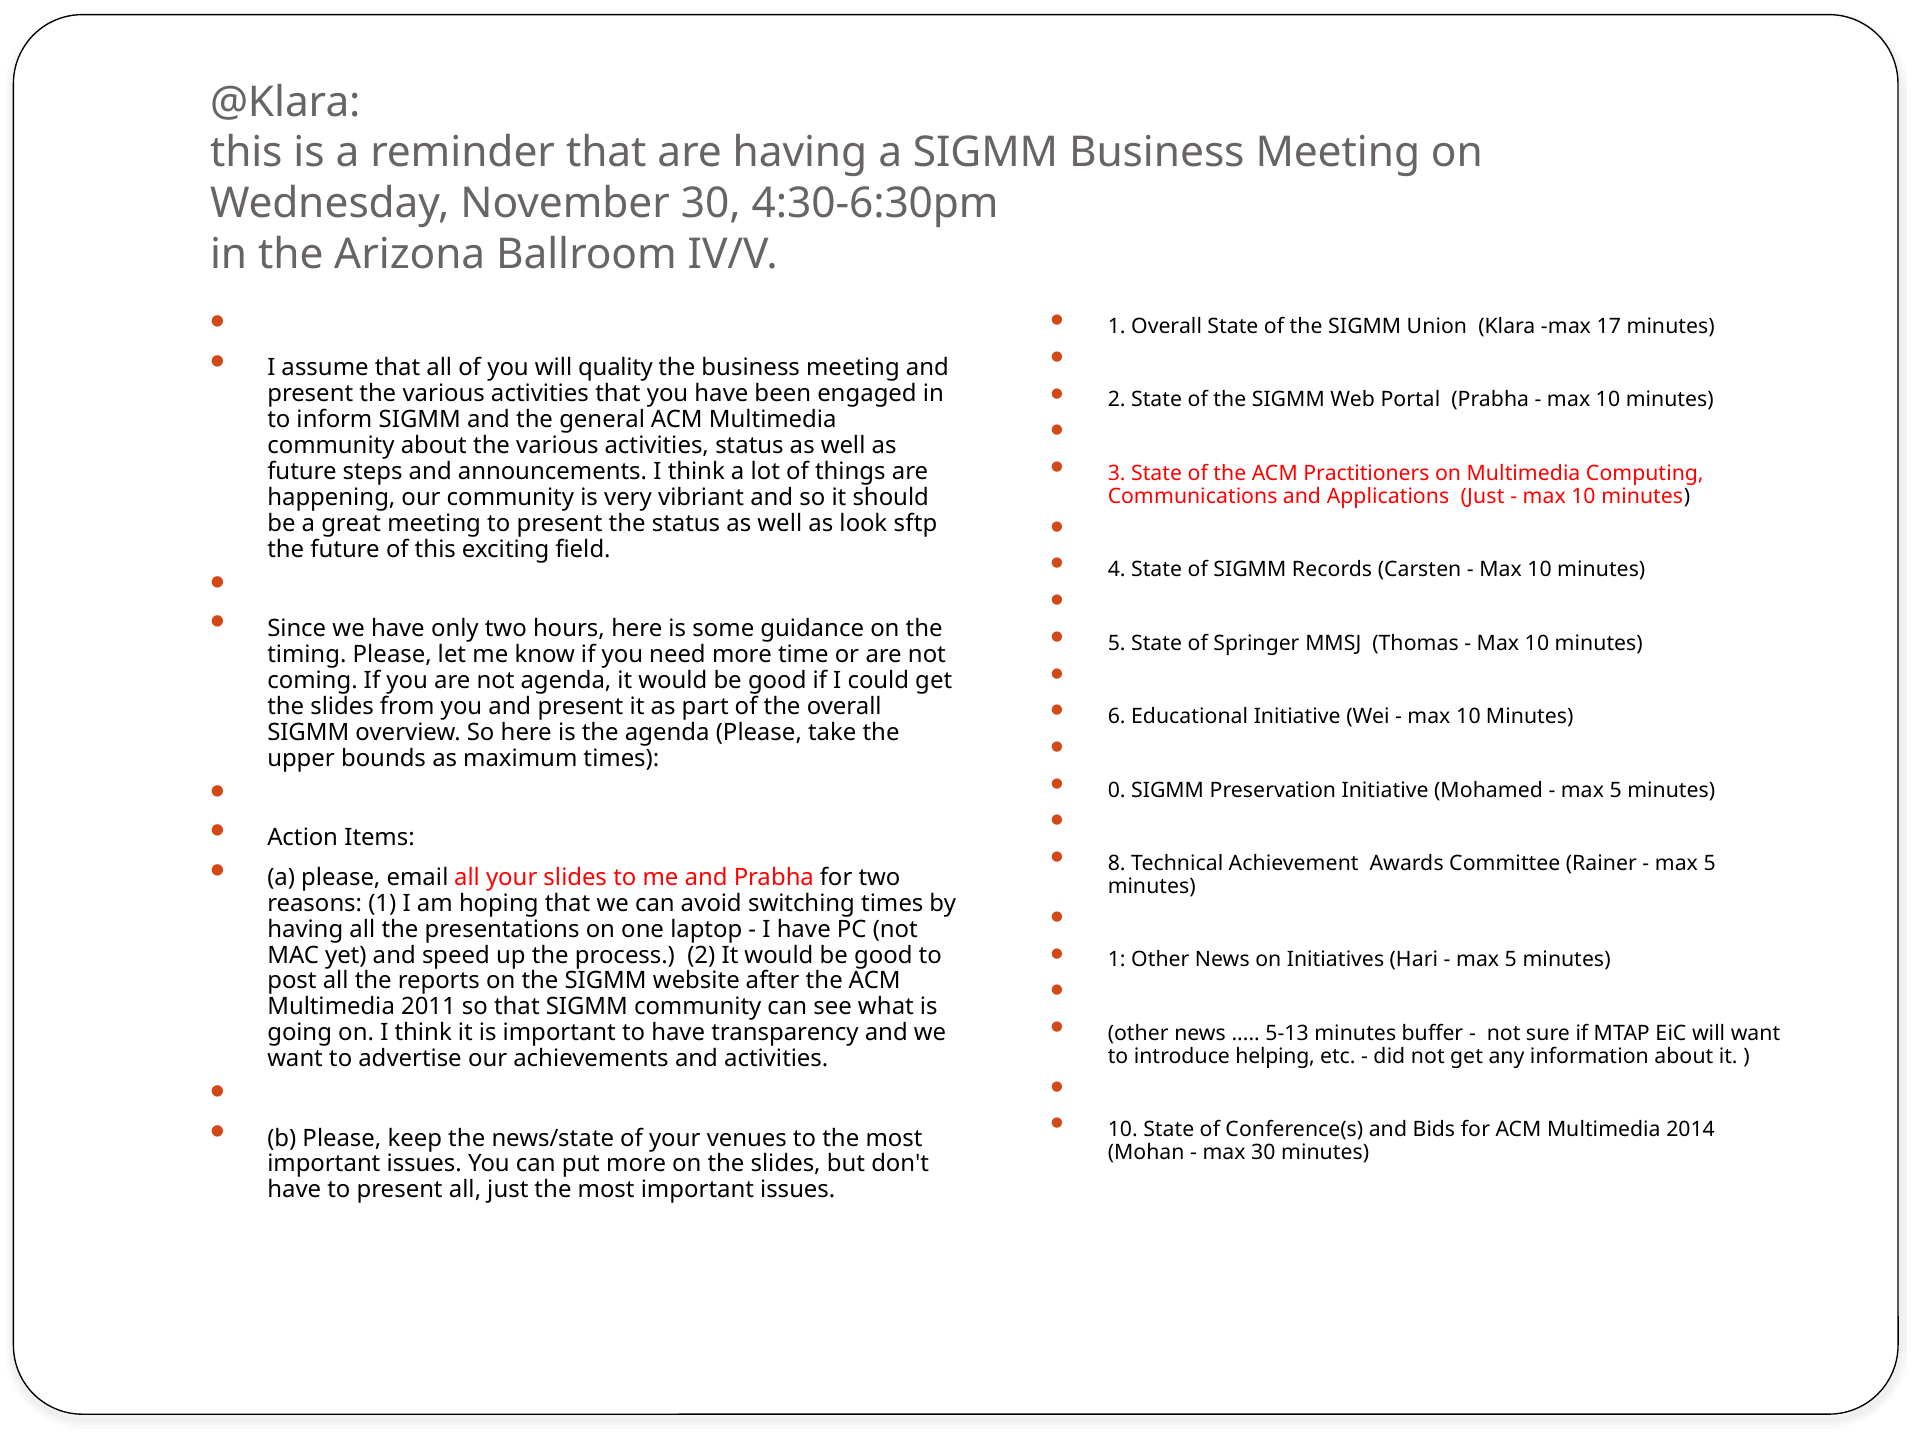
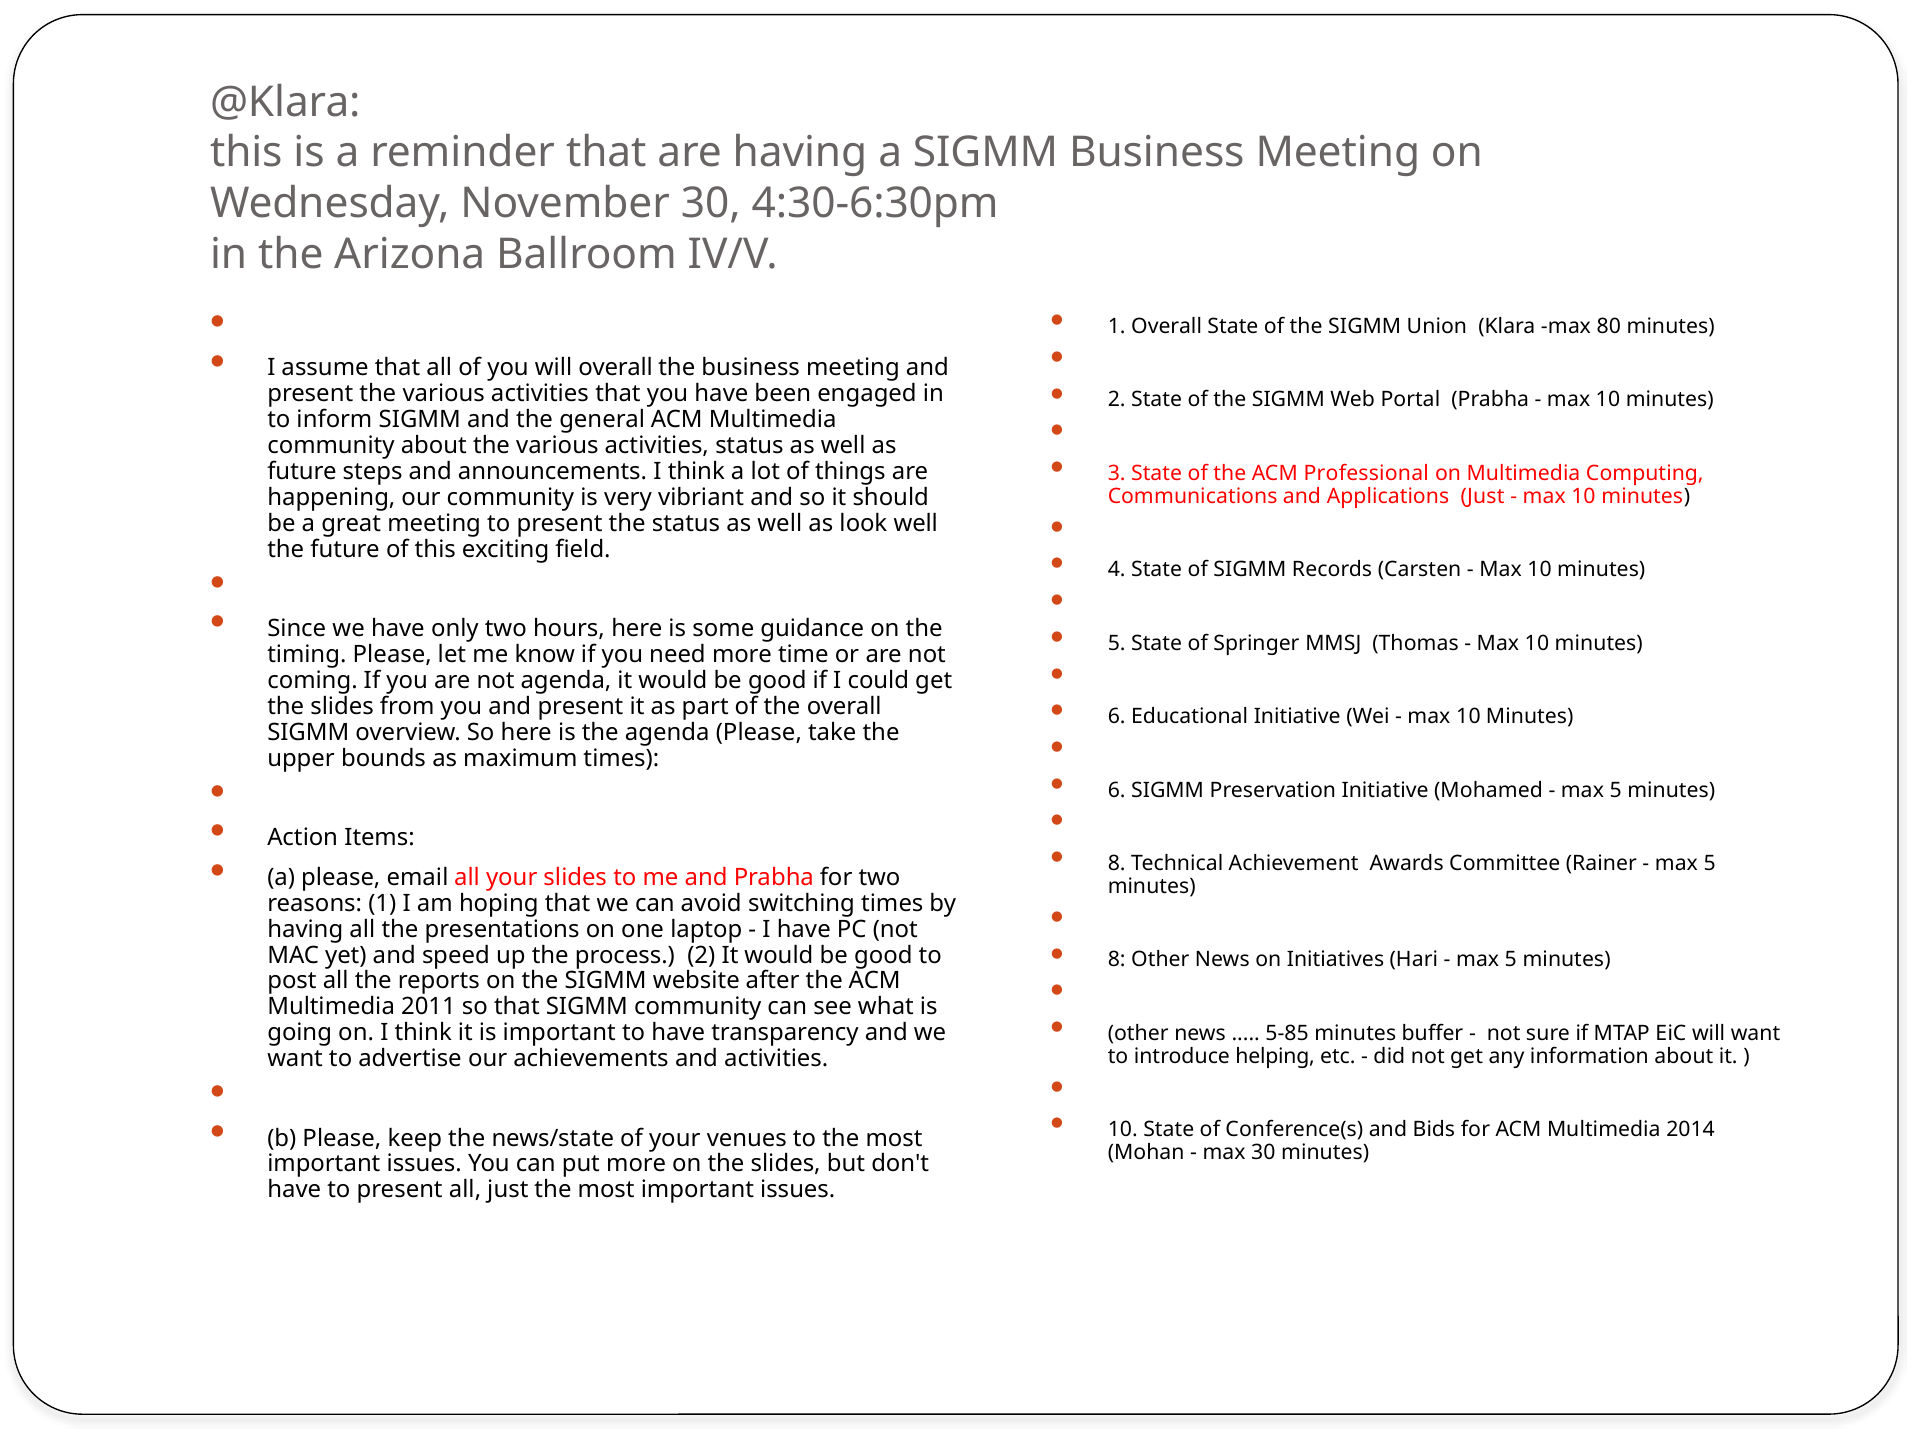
17: 17 -> 80
will quality: quality -> overall
Practitioners: Practitioners -> Professional
look sftp: sftp -> well
0 at (1117, 790): 0 -> 6
1 at (1117, 960): 1 -> 8
5-13: 5-13 -> 5-85
